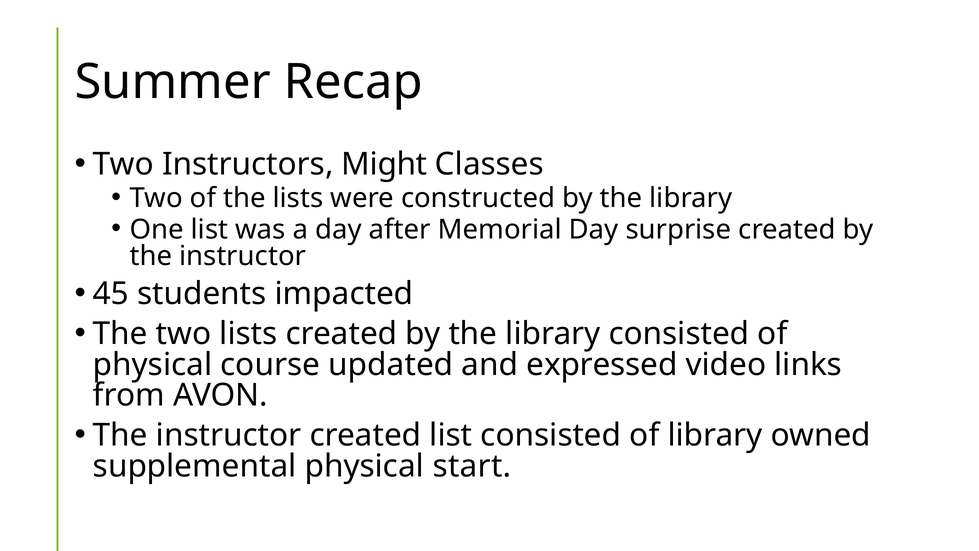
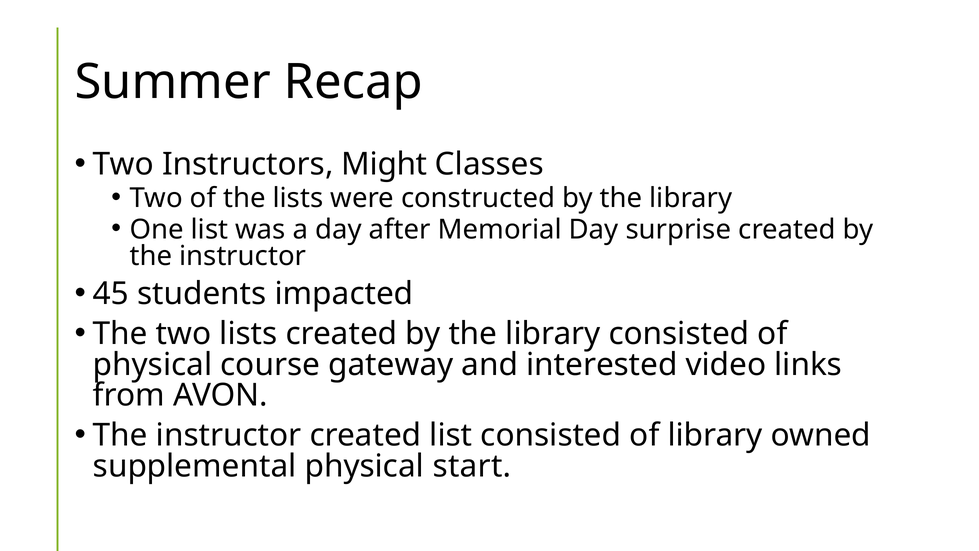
updated: updated -> gateway
expressed: expressed -> interested
